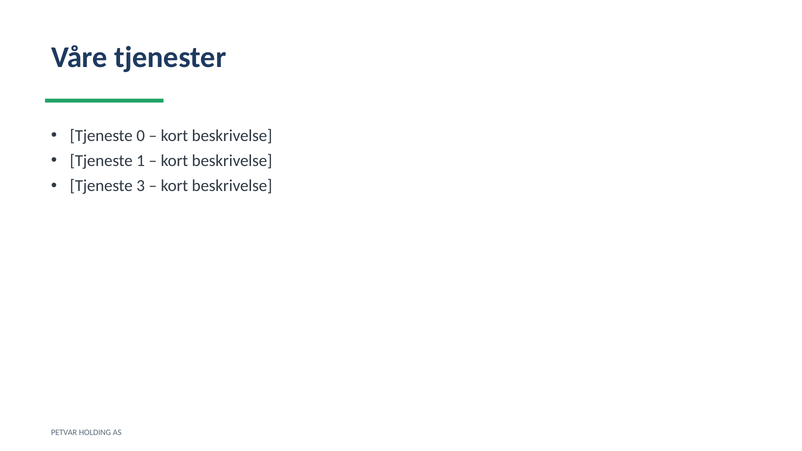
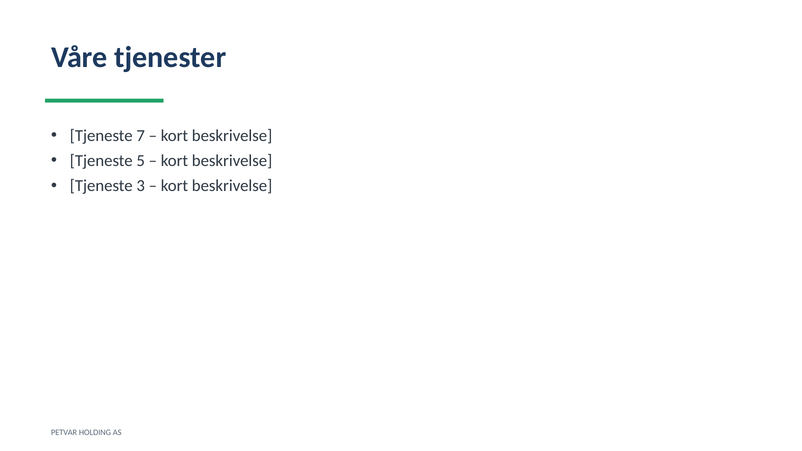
0: 0 -> 7
1: 1 -> 5
